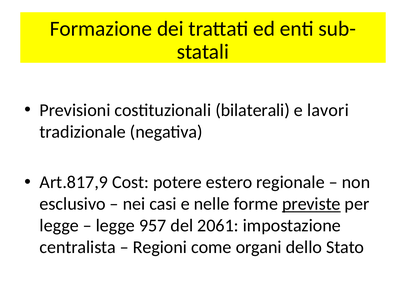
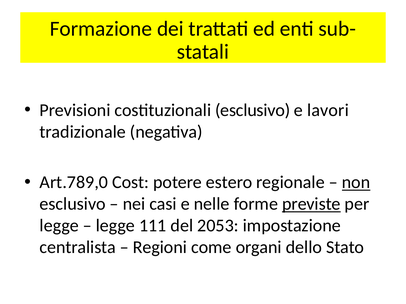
costituzionali bilaterali: bilaterali -> esclusivo
Art.817,9: Art.817,9 -> Art.789,0
non underline: none -> present
957: 957 -> 111
2061: 2061 -> 2053
